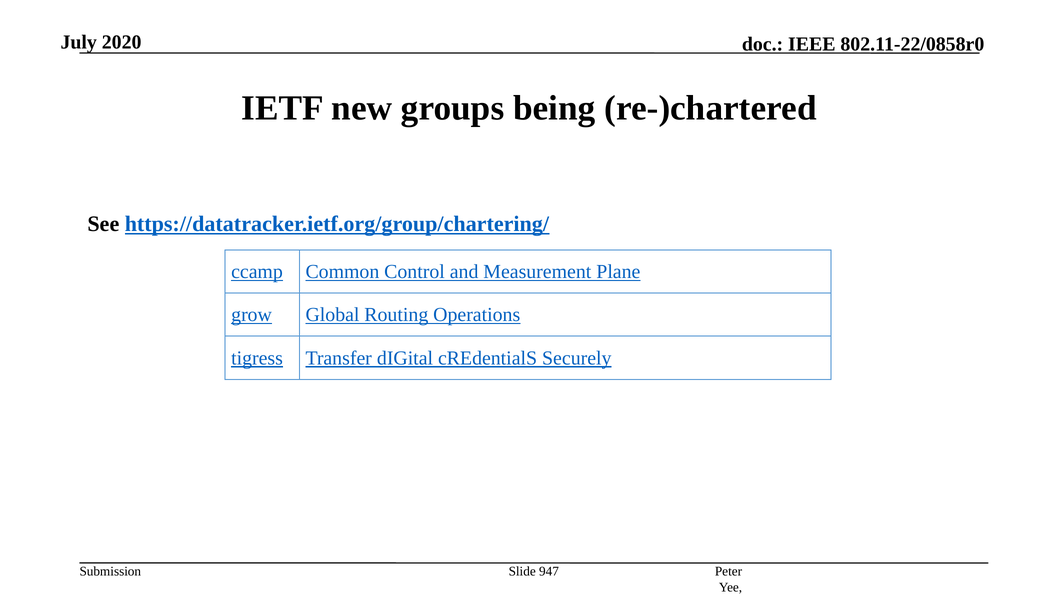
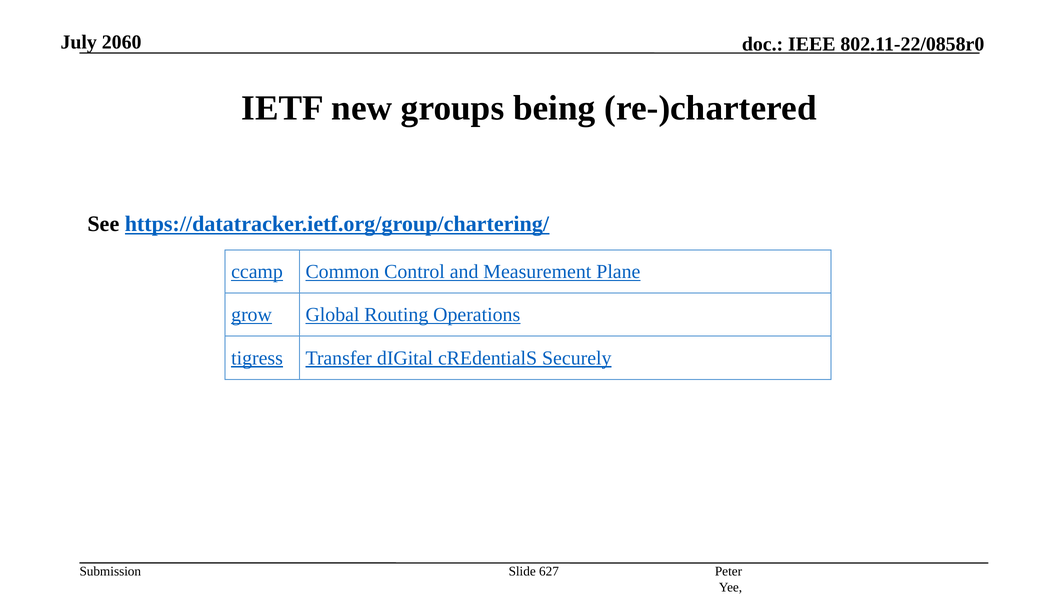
2020: 2020 -> 2060
947: 947 -> 627
